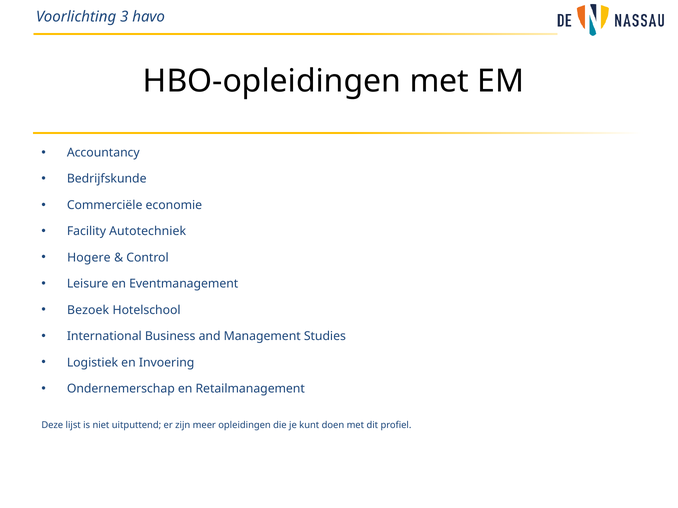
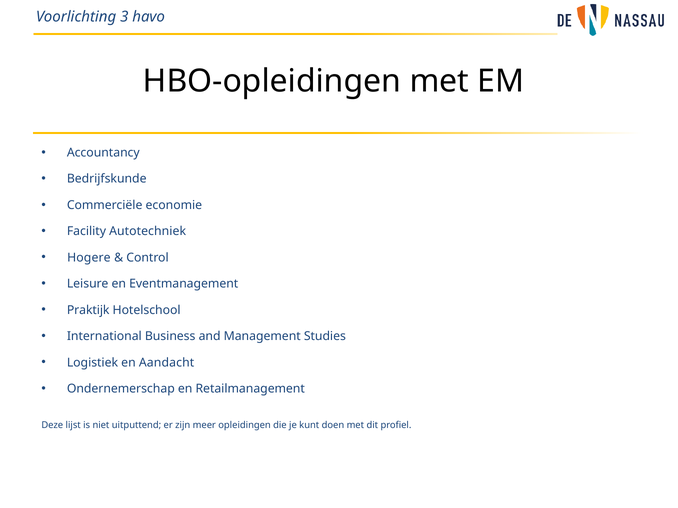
Bezoek: Bezoek -> Praktijk
Invoering: Invoering -> Aandacht
